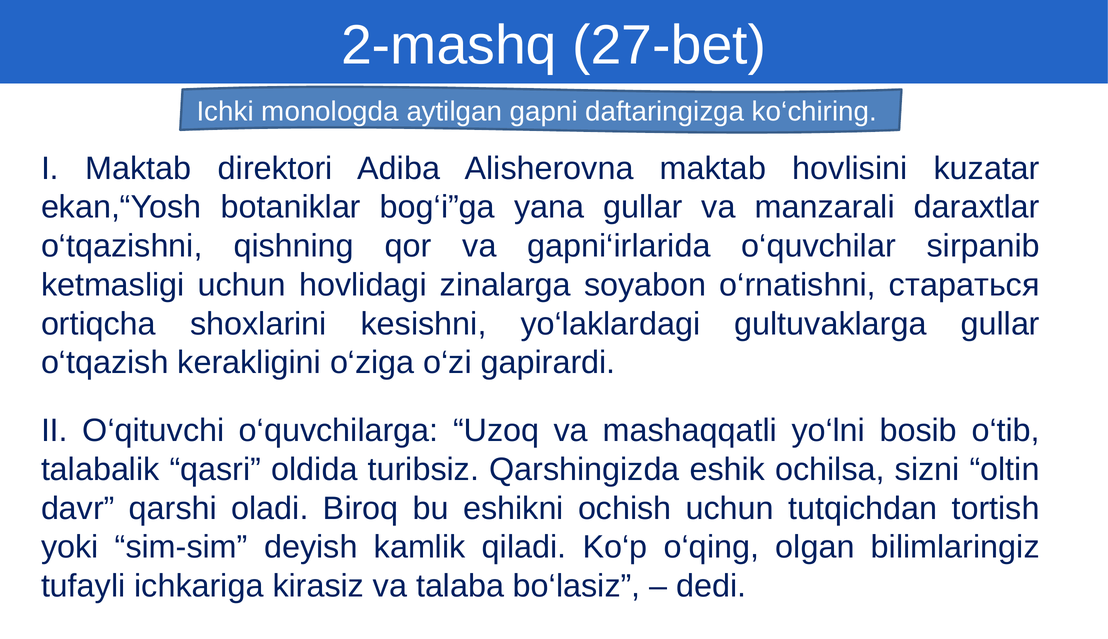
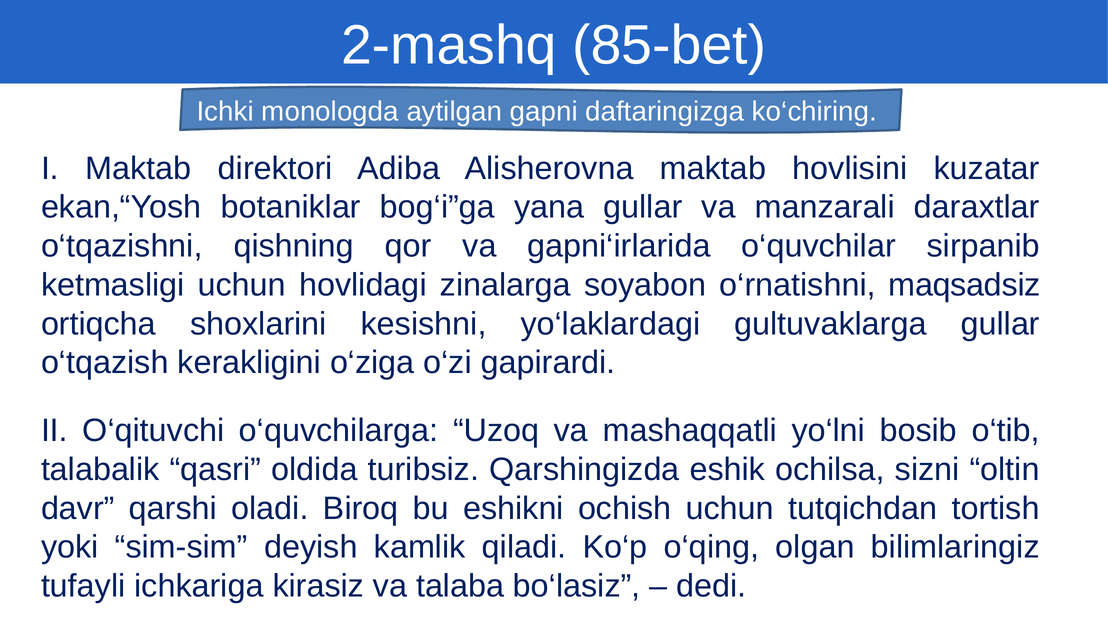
27-bet: 27-bet -> 85-bet
стараться: стараться -> maqsadsiz
